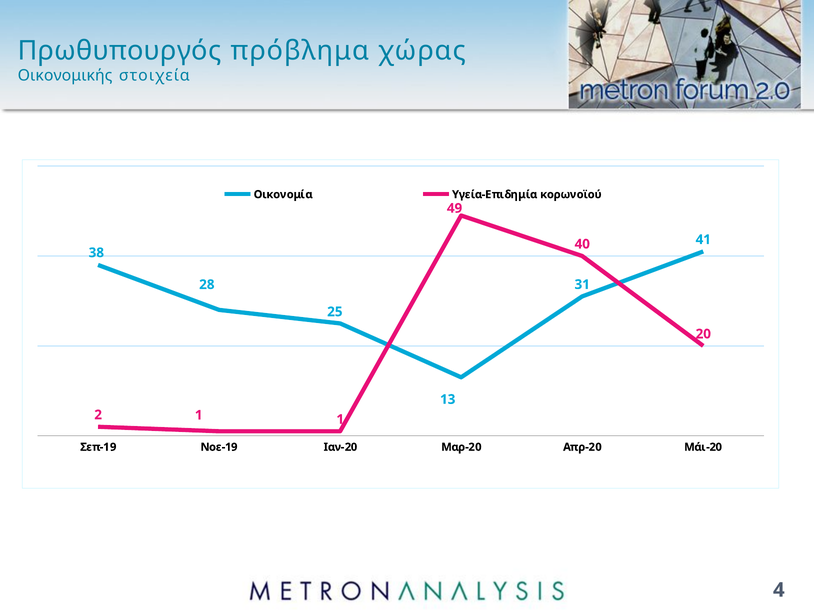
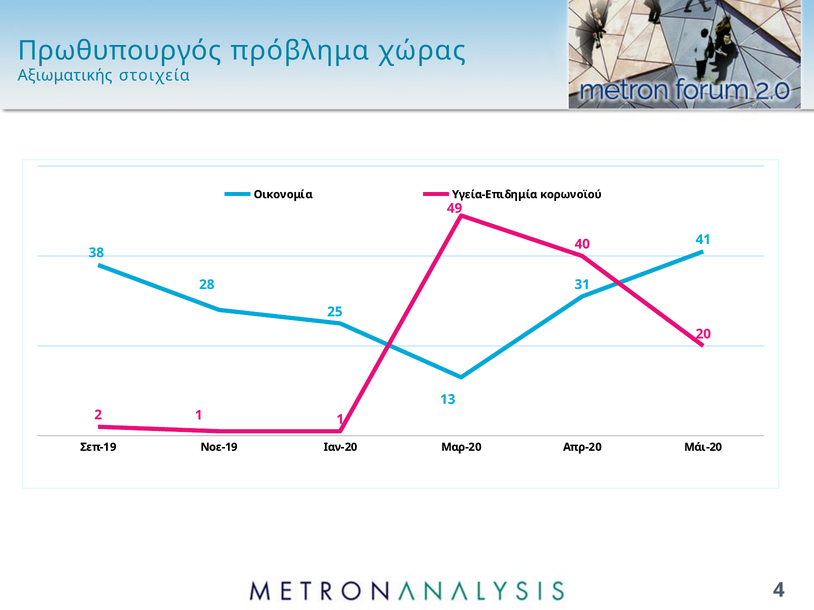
Οικονομικής: Οικονομικής -> Αξιωματικής
